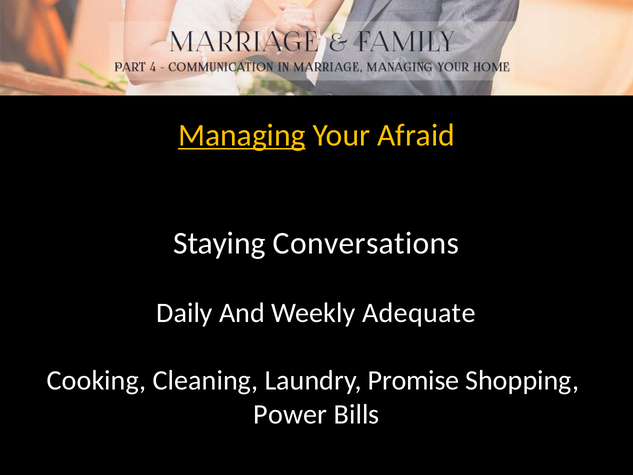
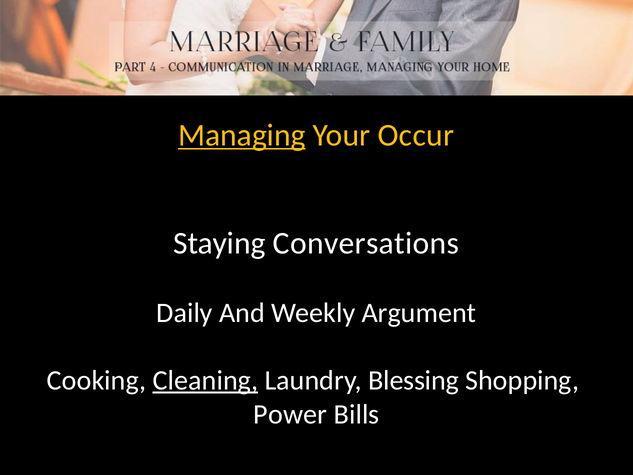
Afraid: Afraid -> Occur
Adequate: Adequate -> Argument
Cleaning underline: none -> present
Promise: Promise -> Blessing
